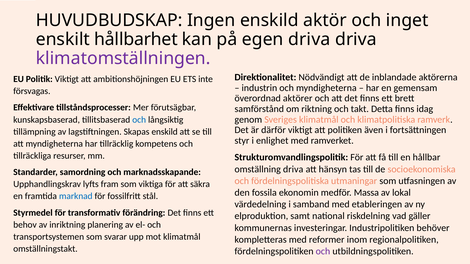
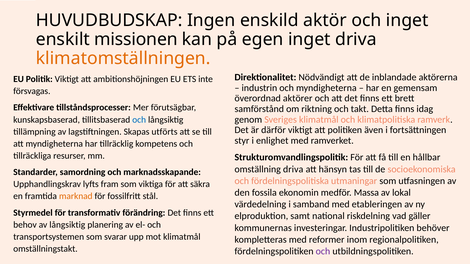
hållbarhet: hållbarhet -> missionen
egen driva: driva -> inget
klimatomställningen colour: purple -> orange
Skapas enskild: enskild -> utförts
marknad colour: blue -> orange
av inriktning: inriktning -> långsiktig
